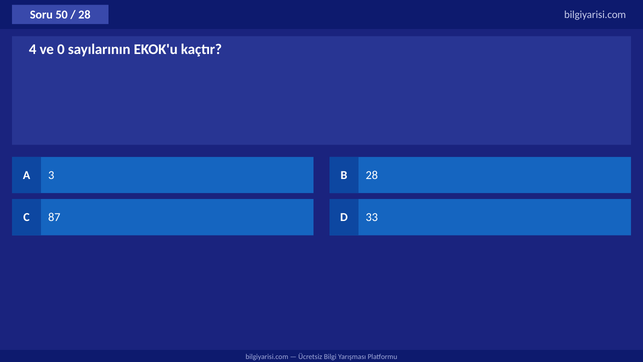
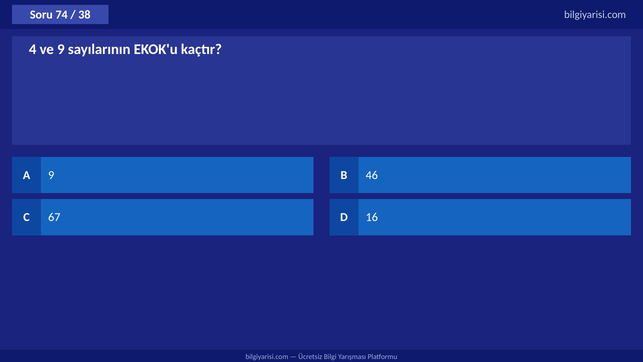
50: 50 -> 74
28 at (84, 15): 28 -> 38
ve 0: 0 -> 9
A 3: 3 -> 9
B 28: 28 -> 46
87: 87 -> 67
33: 33 -> 16
